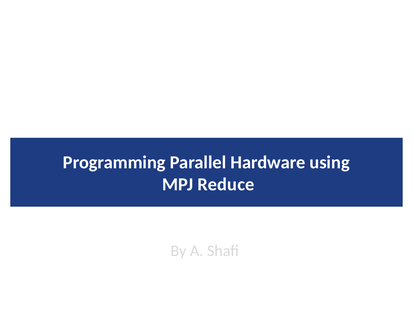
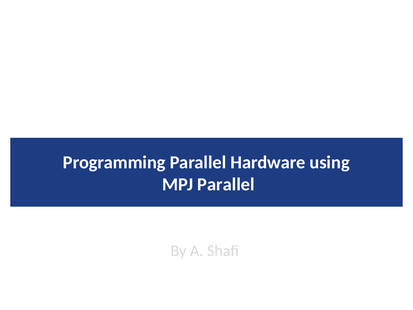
MPJ Reduce: Reduce -> Parallel
